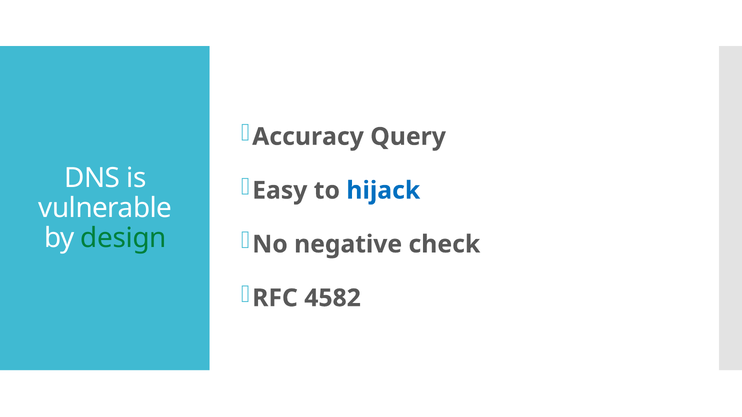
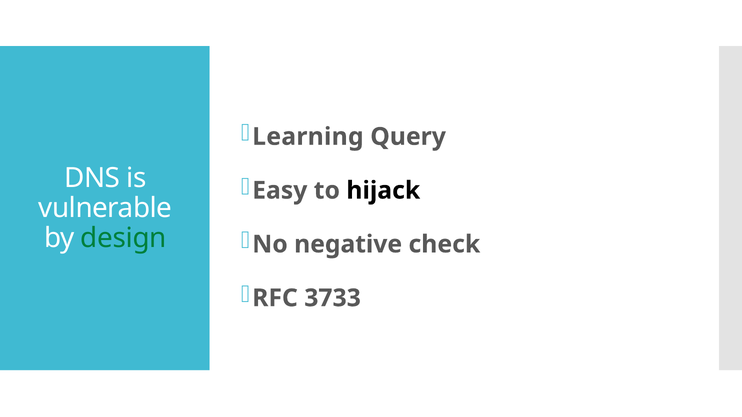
Accuracy: Accuracy -> Learning
hijack colour: blue -> black
4582: 4582 -> 3733
